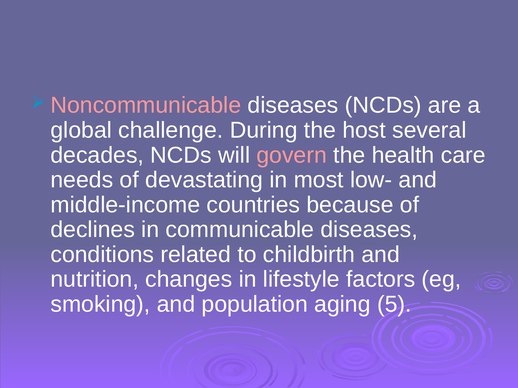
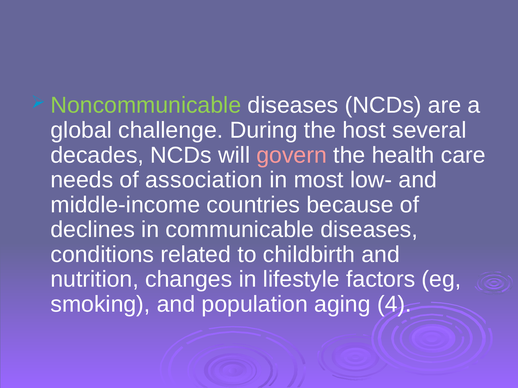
Noncommunicable colour: pink -> light green
devastating: devastating -> association
5: 5 -> 4
